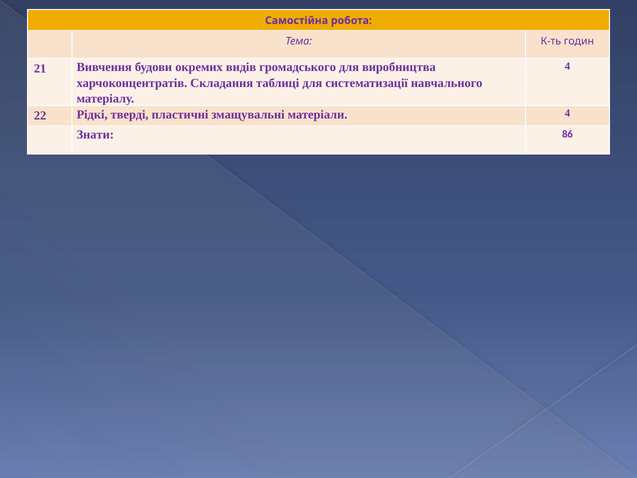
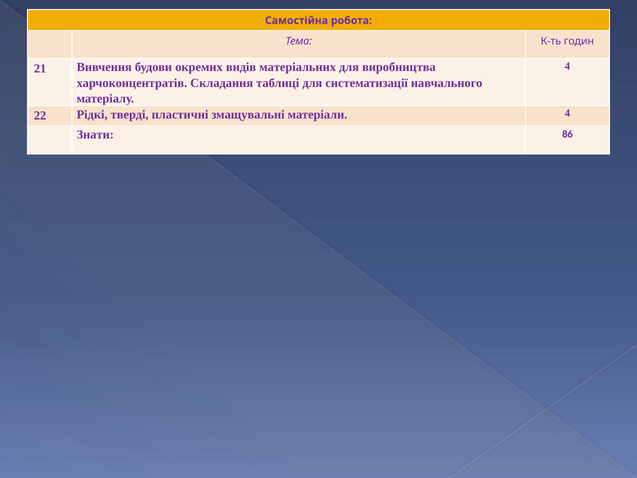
громадського: громадського -> матеріальних
